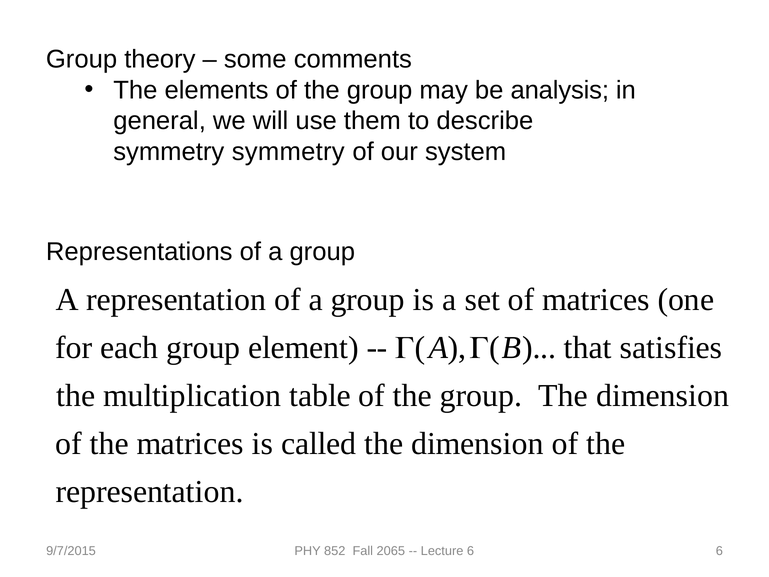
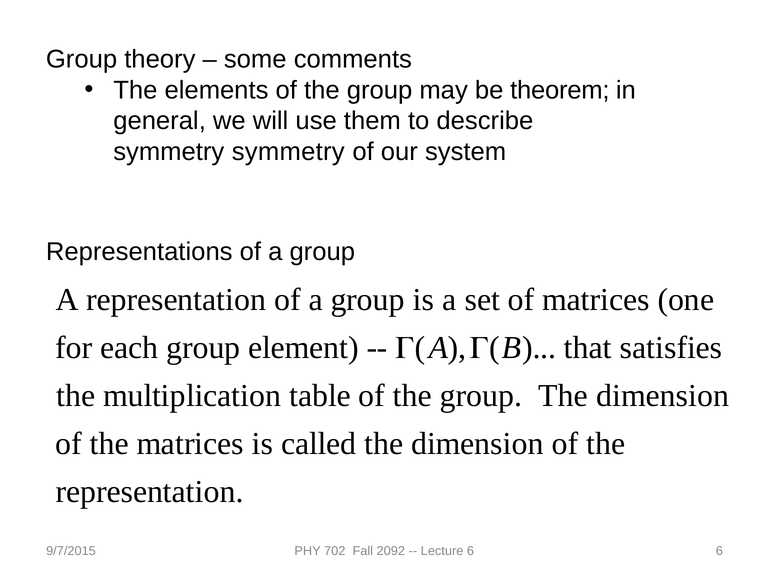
analysis: analysis -> theorem
852: 852 -> 702
2065: 2065 -> 2092
